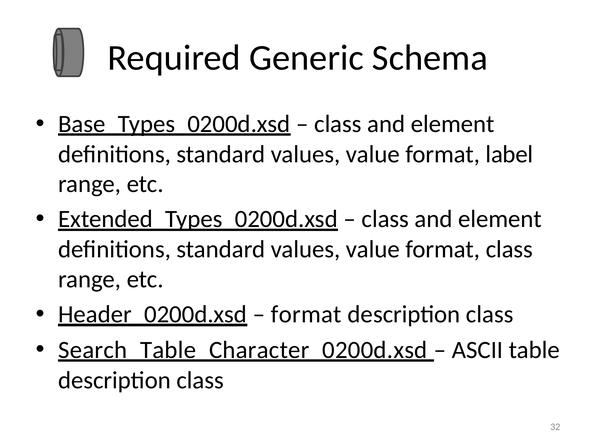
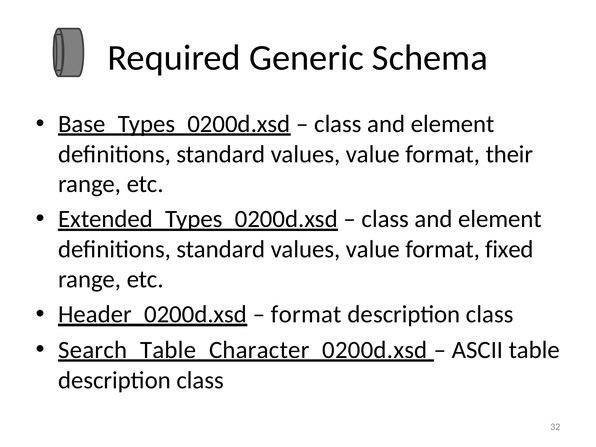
label: label -> their
format class: class -> fixed
